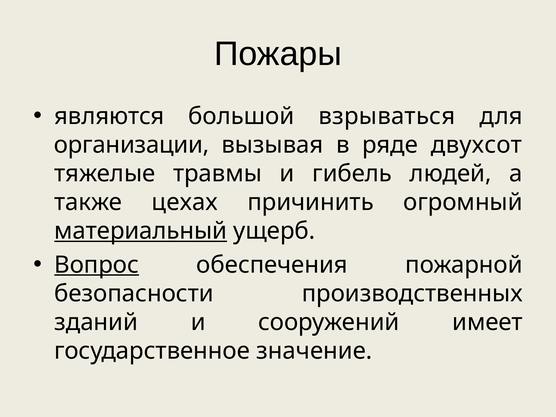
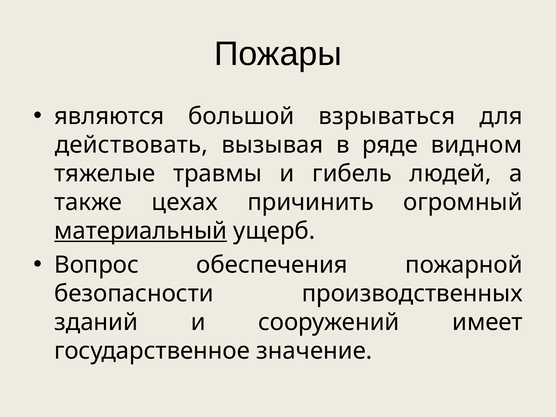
организации: организации -> действовать
двухсот: двухсот -> видном
Вопрос underline: present -> none
